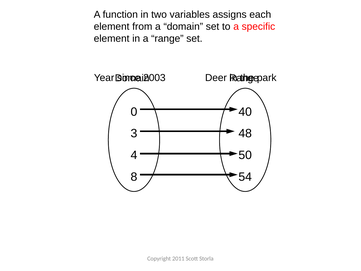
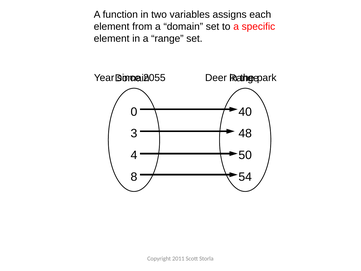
2003: 2003 -> 2055
